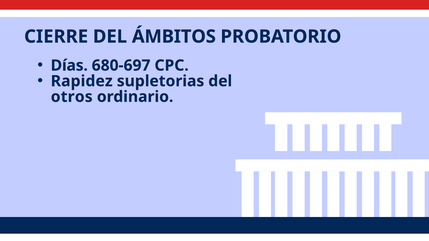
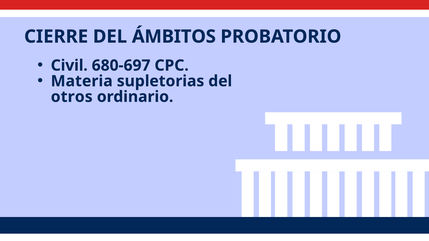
Días: Días -> Civil
Rapidez: Rapidez -> Materia
